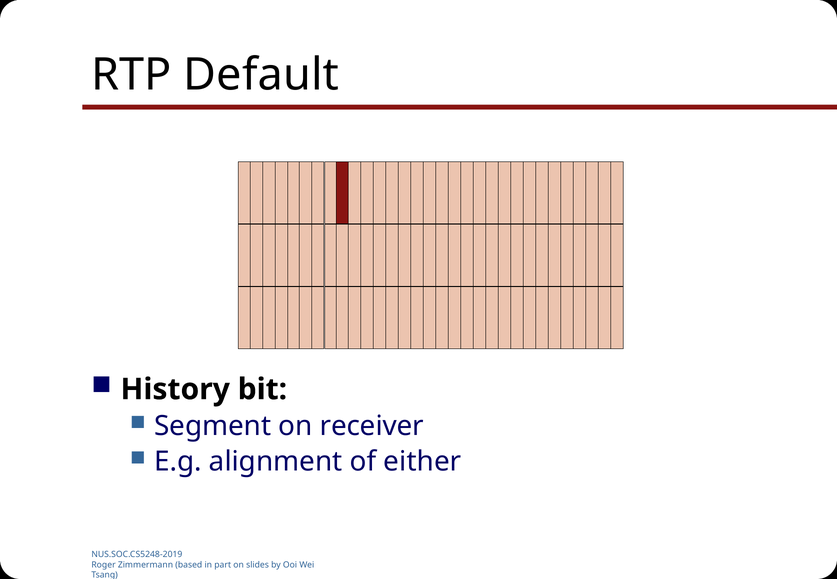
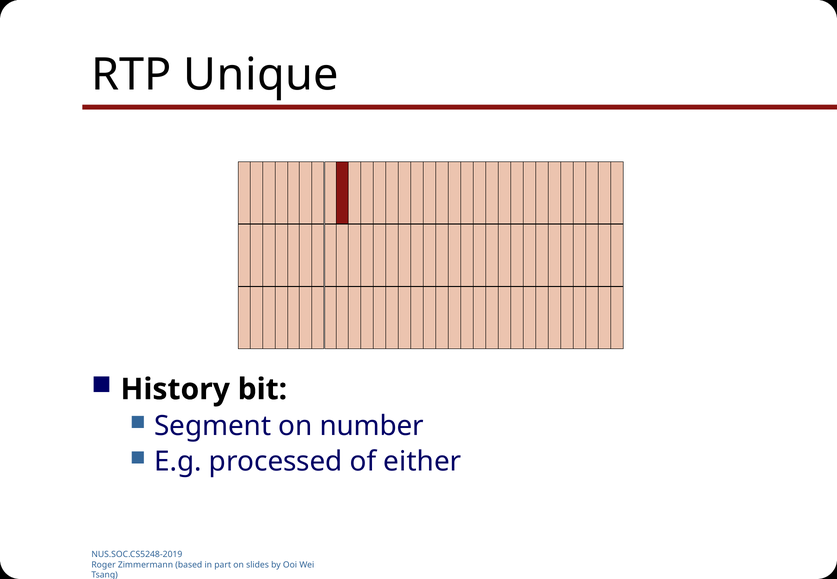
Default: Default -> Unique
receiver: receiver -> number
alignment: alignment -> processed
